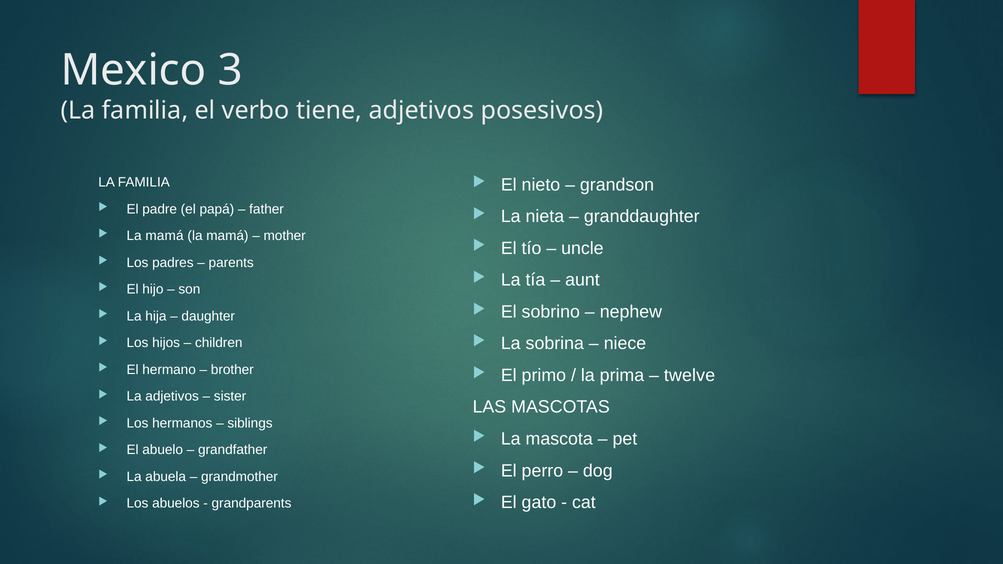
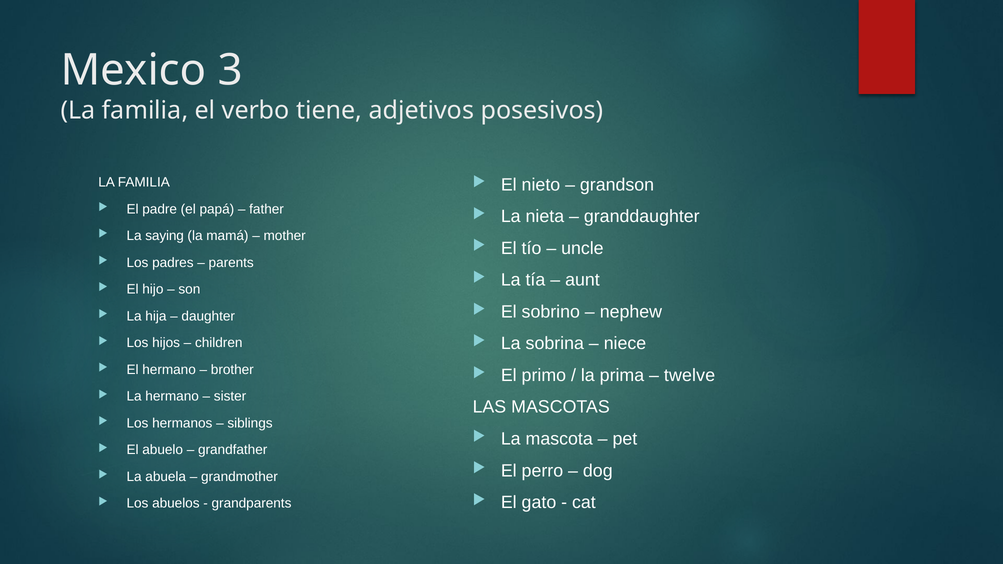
mamá at (164, 236): mamá -> saying
La adjetivos: adjetivos -> hermano
